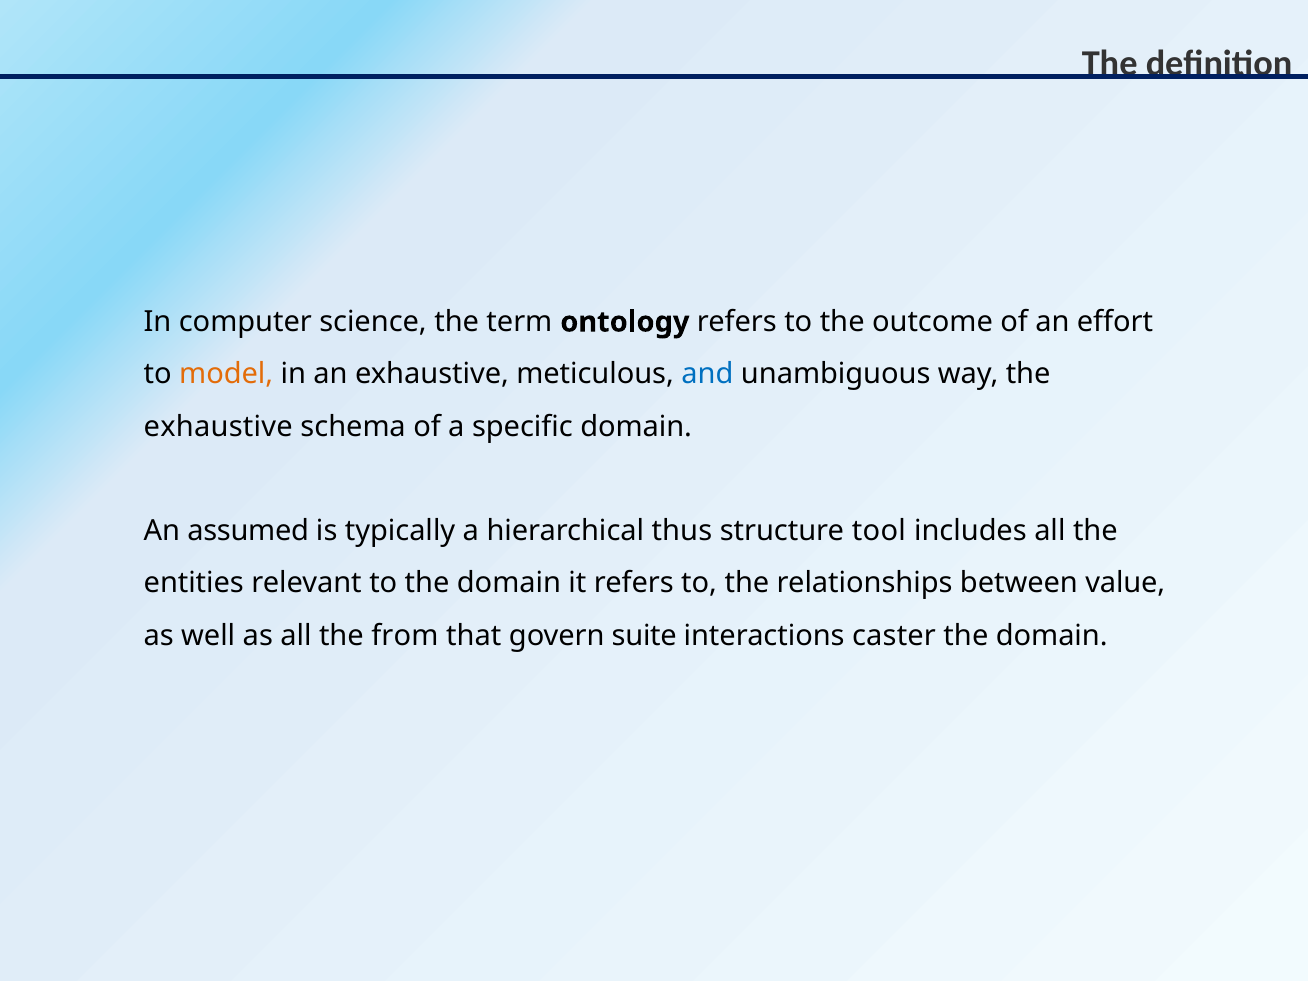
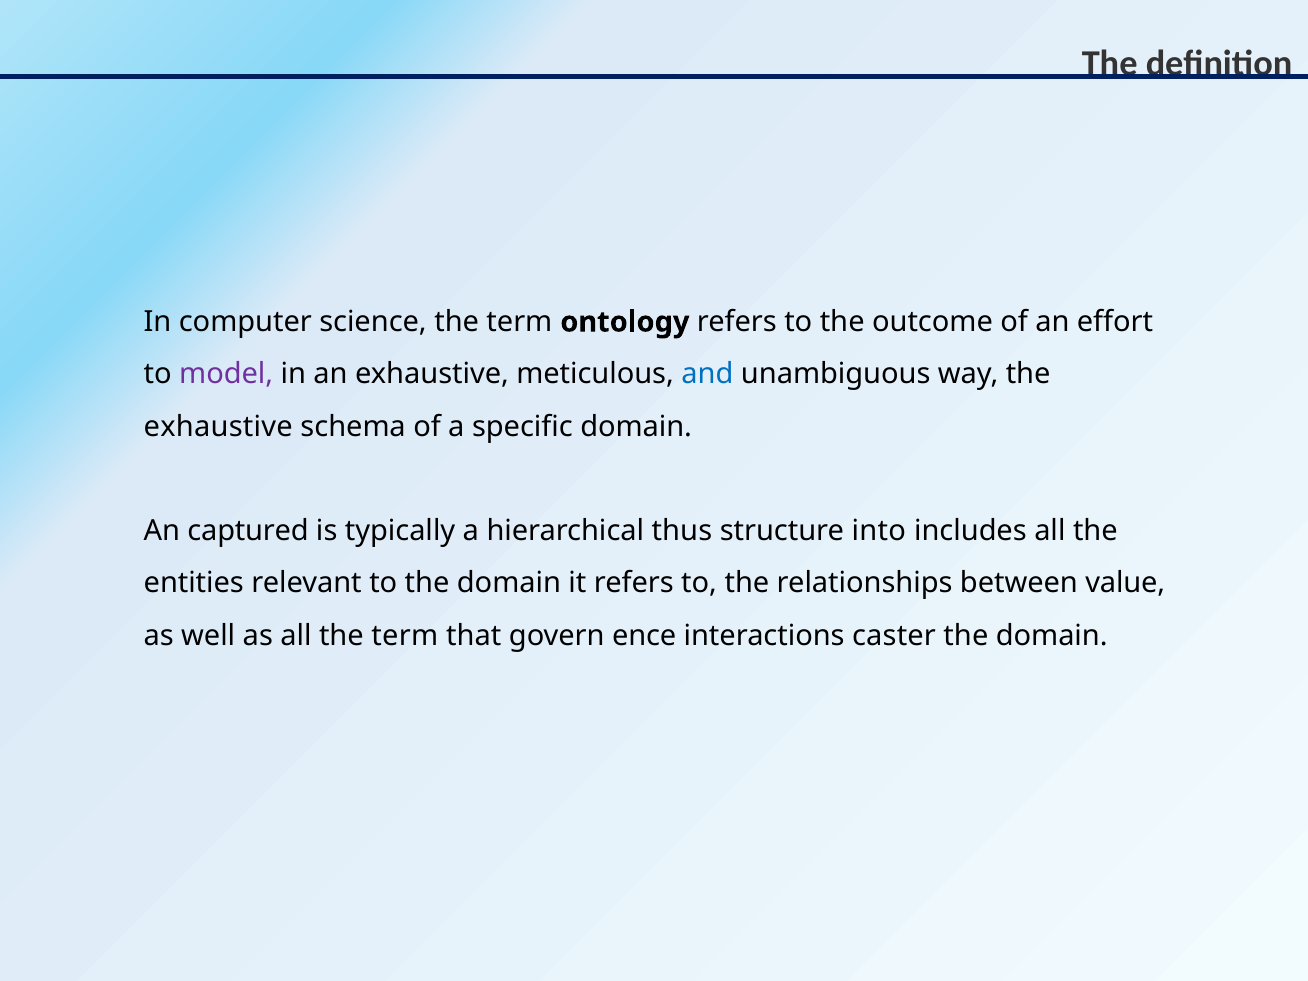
model colour: orange -> purple
assumed: assumed -> captured
tool: tool -> into
all the from: from -> term
suite: suite -> ence
